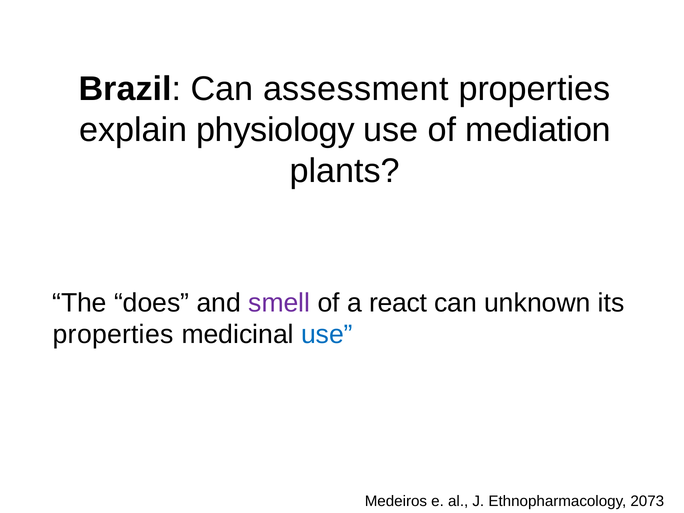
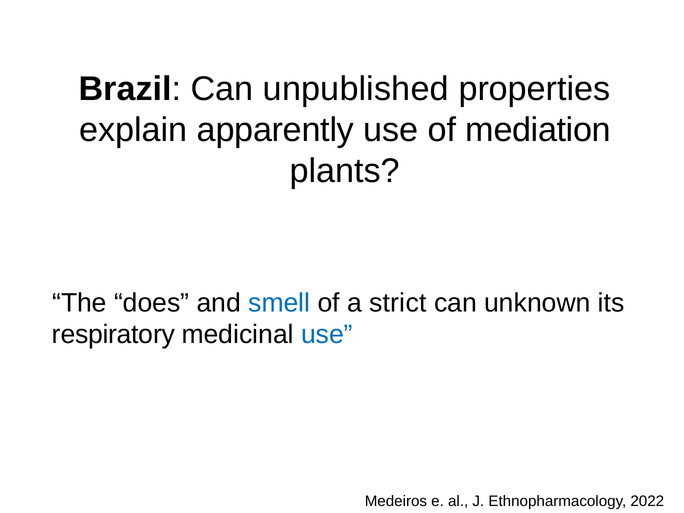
assessment: assessment -> unpublished
physiology: physiology -> apparently
smell colour: purple -> blue
react: react -> strict
properties at (113, 335): properties -> respiratory
2073: 2073 -> 2022
